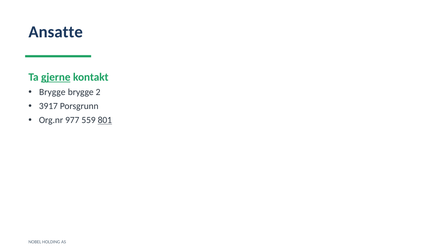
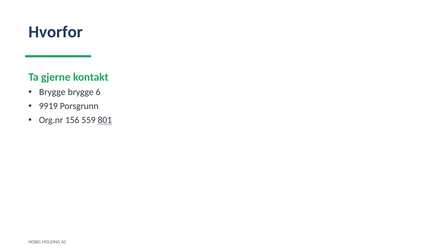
Ansatte: Ansatte -> Hvorfor
gjerne underline: present -> none
2: 2 -> 6
3917: 3917 -> 9919
977: 977 -> 156
